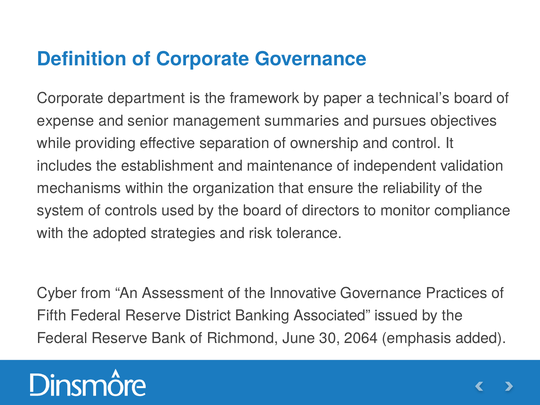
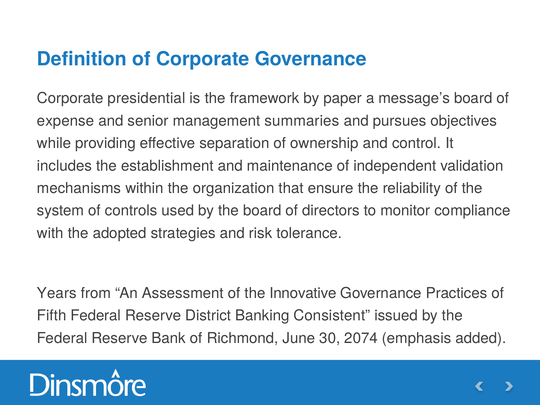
department: department -> presidential
technical’s: technical’s -> message’s
Cyber: Cyber -> Years
Associated: Associated -> Consistent
2064: 2064 -> 2074
